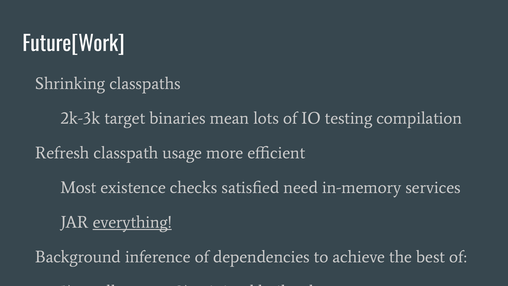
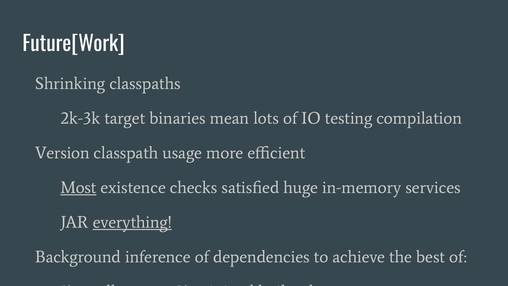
Refresh: Refresh -> Version
Most underline: none -> present
need: need -> huge
